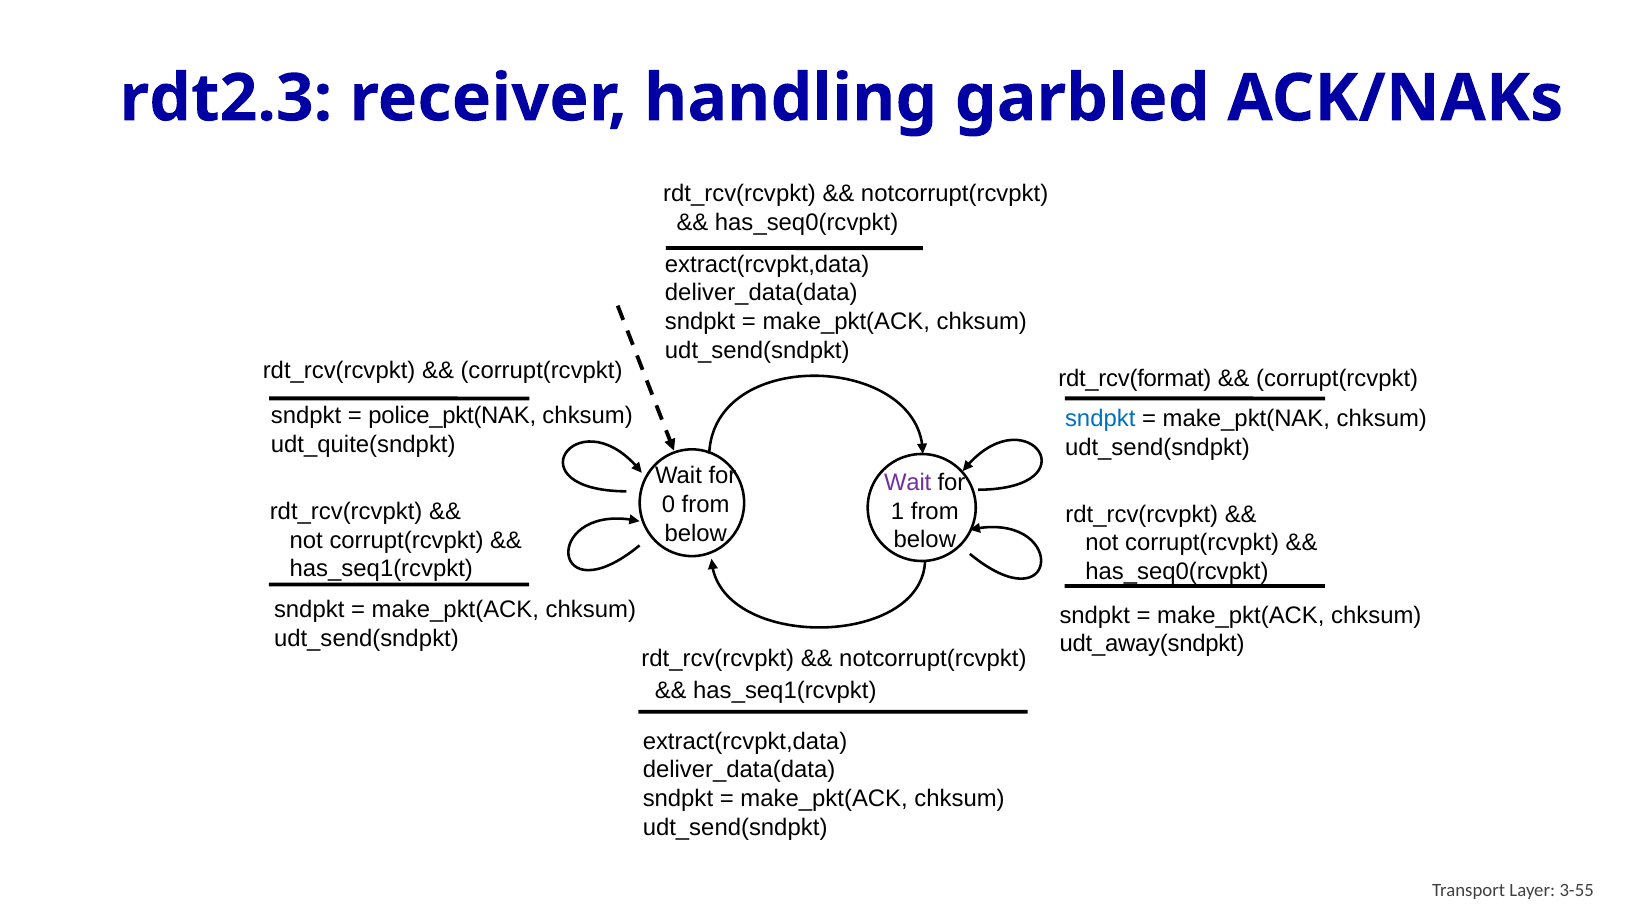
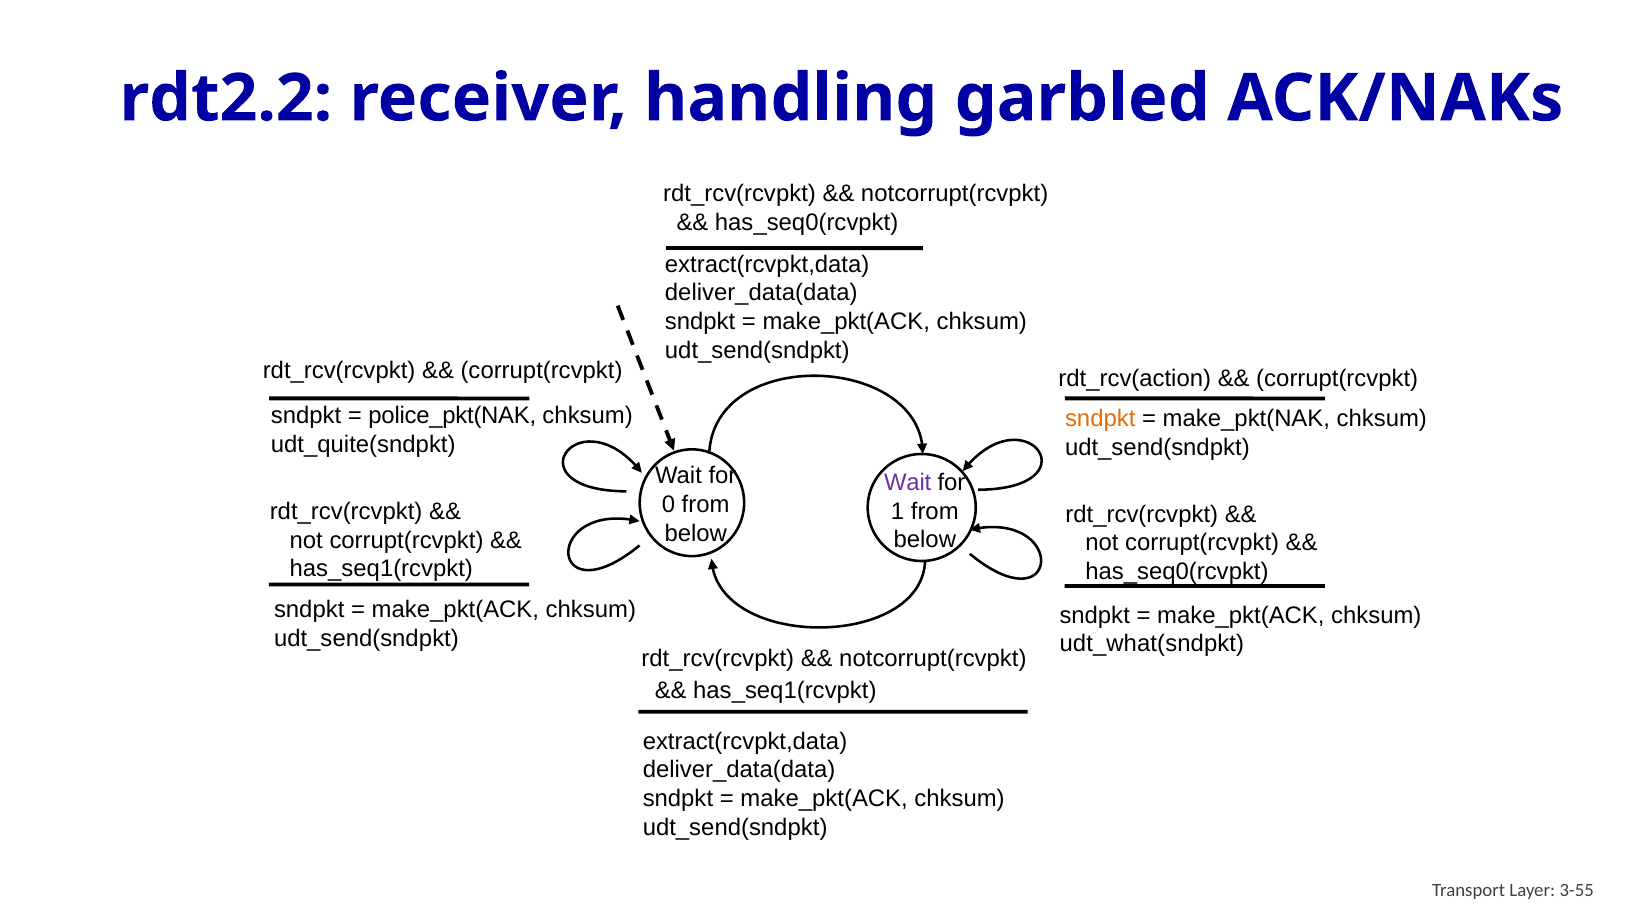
rdt2.3: rdt2.3 -> rdt2.2
rdt_rcv(format: rdt_rcv(format -> rdt_rcv(action
sndpkt at (1100, 418) colour: blue -> orange
udt_away(sndpkt: udt_away(sndpkt -> udt_what(sndpkt
